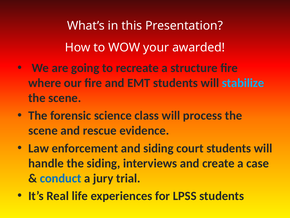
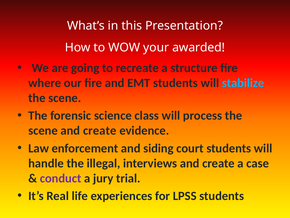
scene and rescue: rescue -> create
the siding: siding -> illegal
conduct colour: blue -> purple
